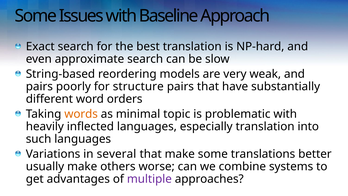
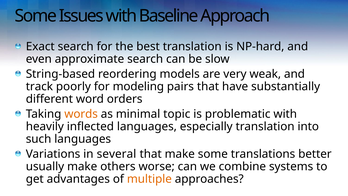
pairs at (39, 86): pairs -> track
structure: structure -> modeling
multiple colour: purple -> orange
